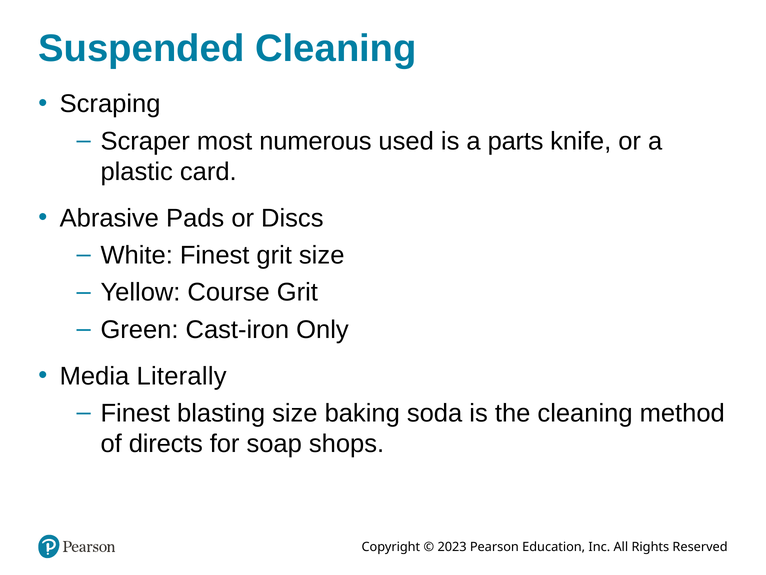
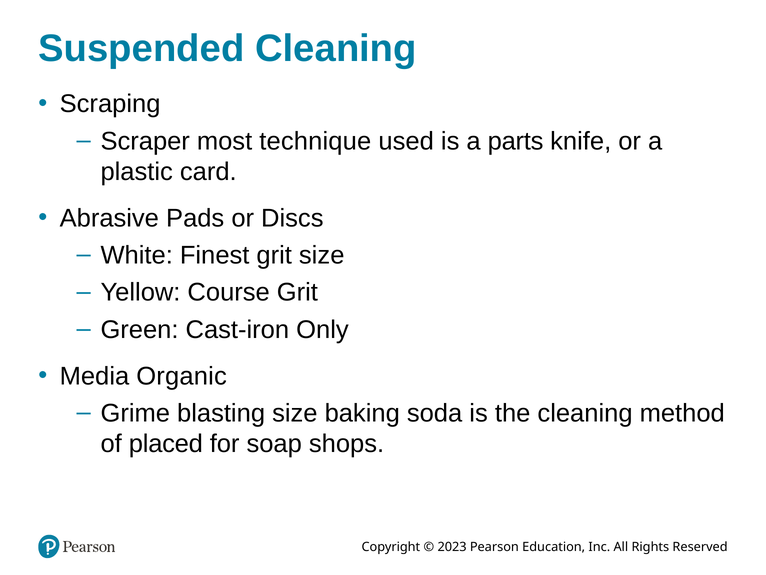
numerous: numerous -> technique
Literally: Literally -> Organic
Finest at (135, 413): Finest -> Grime
directs: directs -> placed
